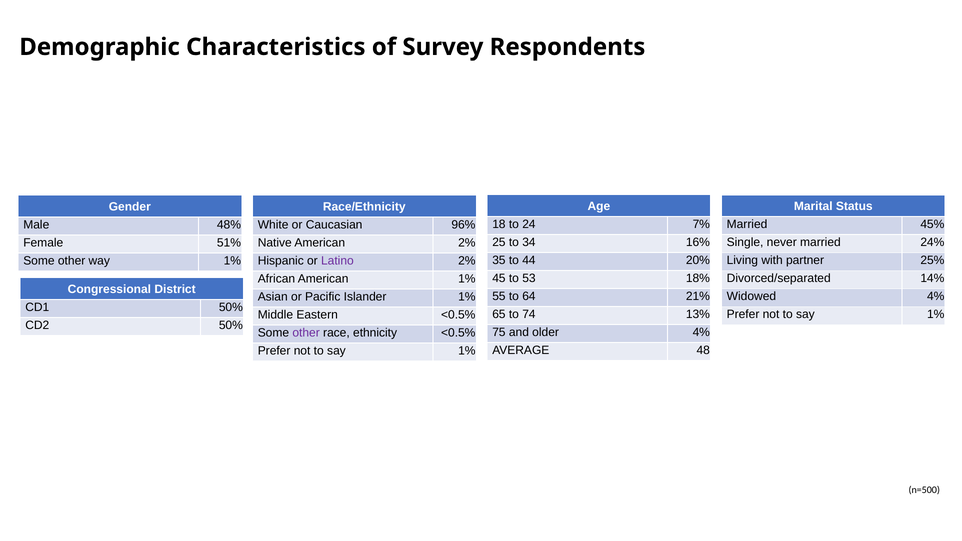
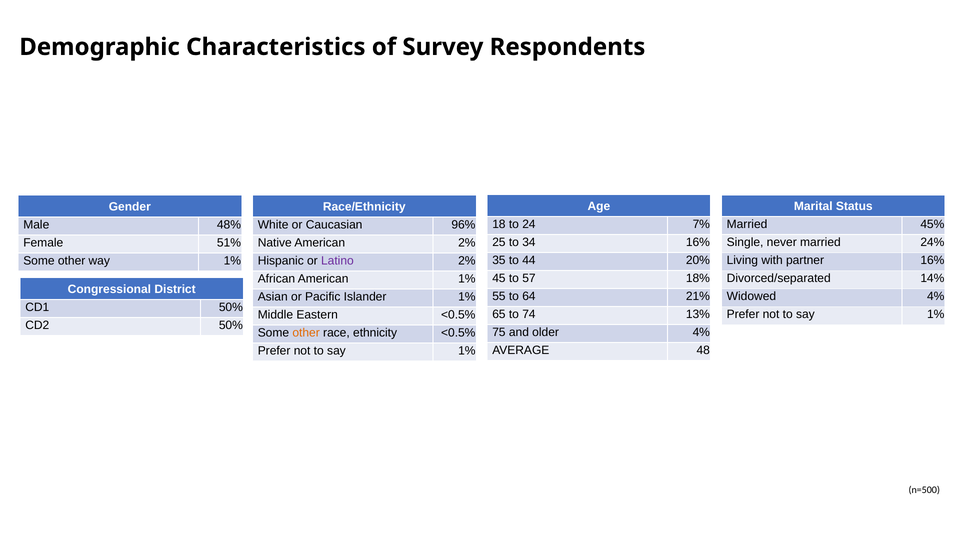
partner 25%: 25% -> 16%
53: 53 -> 57
other at (306, 333) colour: purple -> orange
